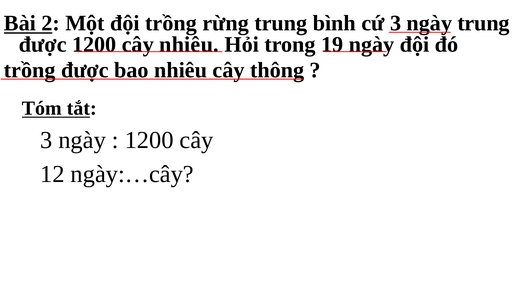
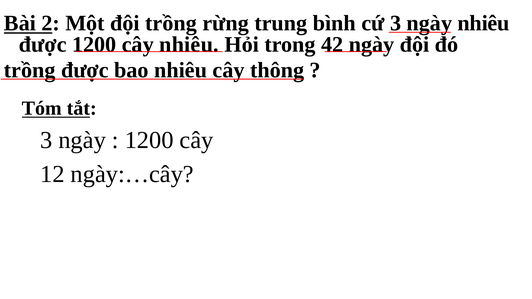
ngày trung: trung -> nhiêu
19: 19 -> 42
